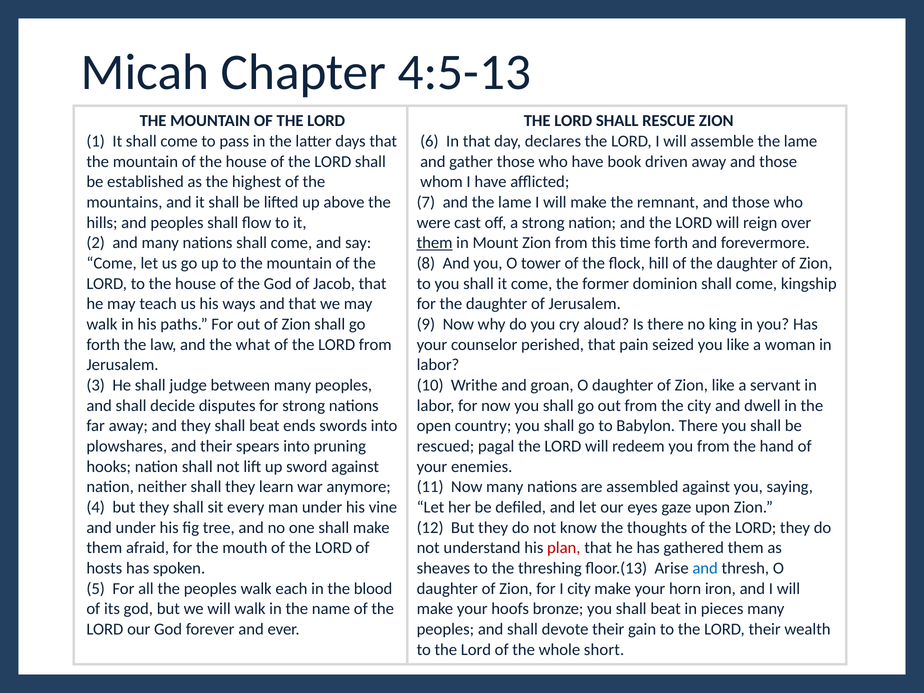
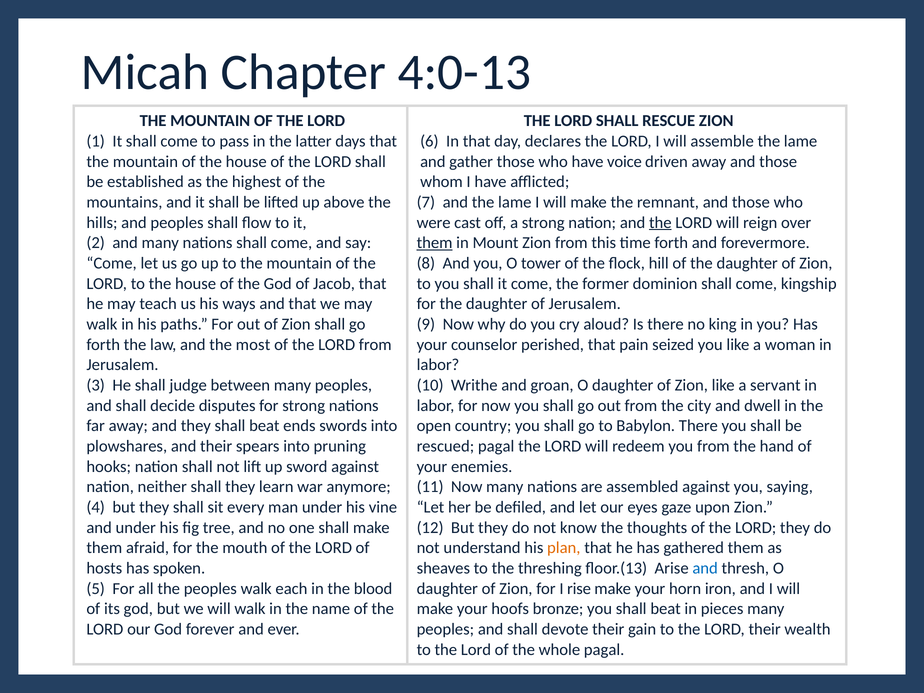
4:5-13: 4:5-13 -> 4:0-13
book: book -> voice
the at (660, 223) underline: none -> present
what: what -> most
plan colour: red -> orange
I city: city -> rise
whole short: short -> pagal
